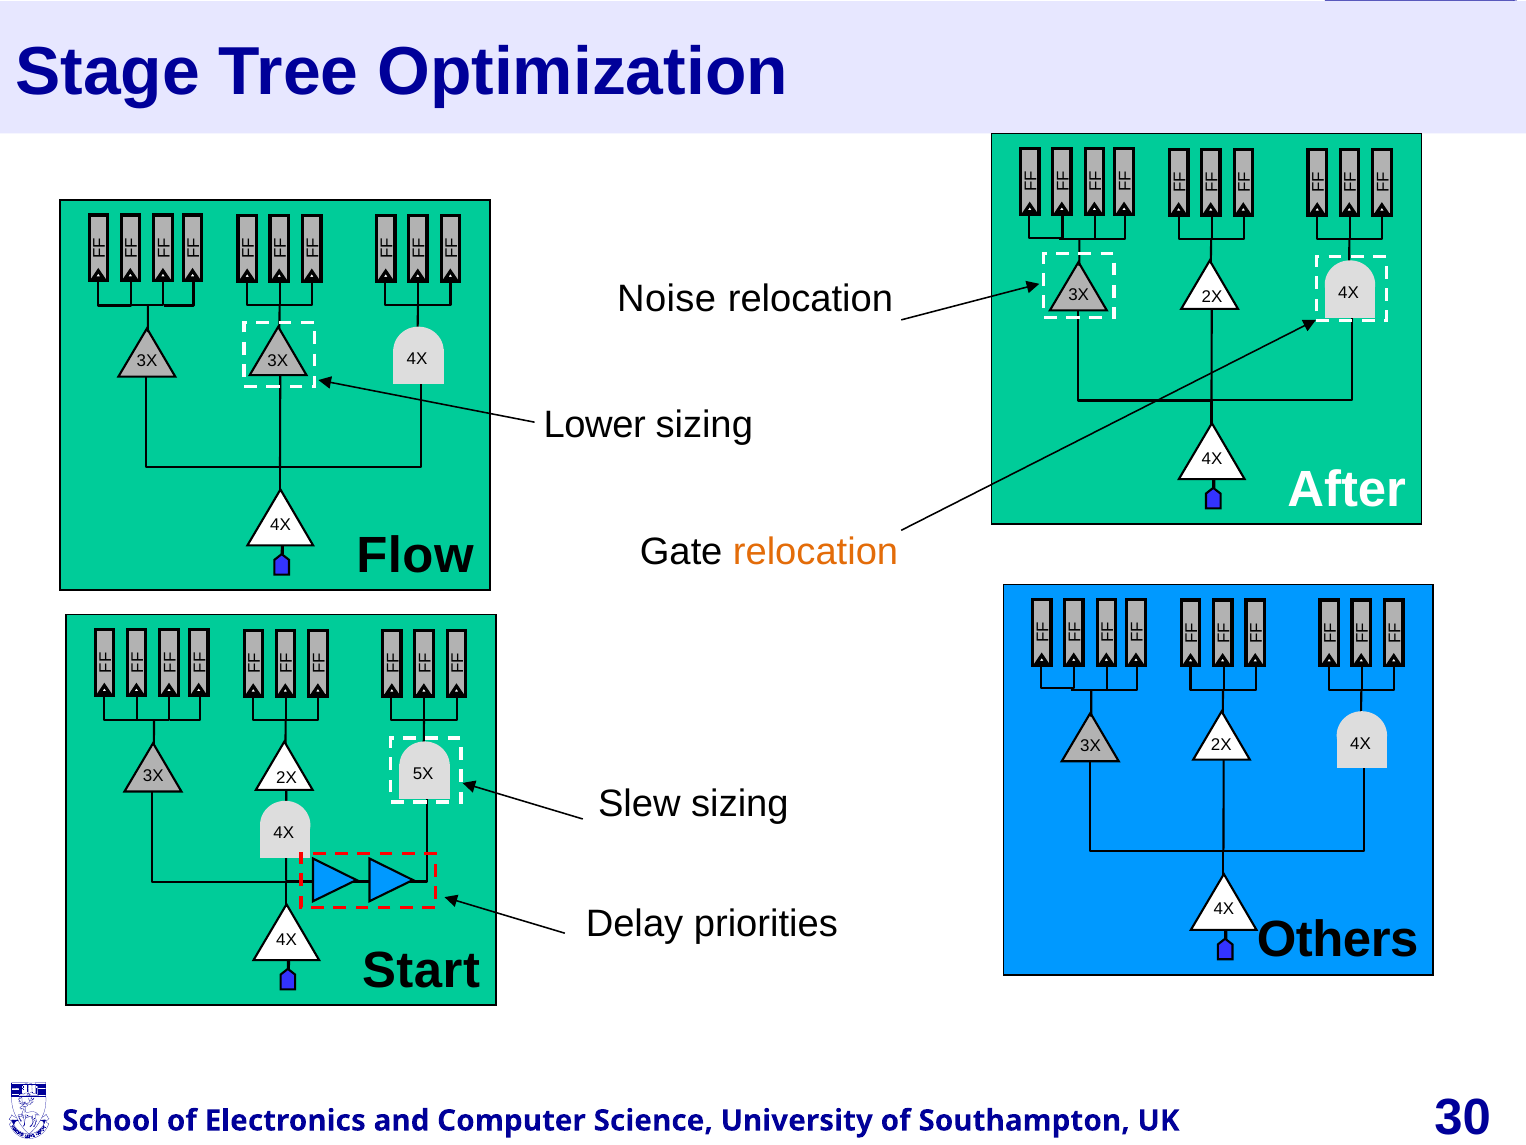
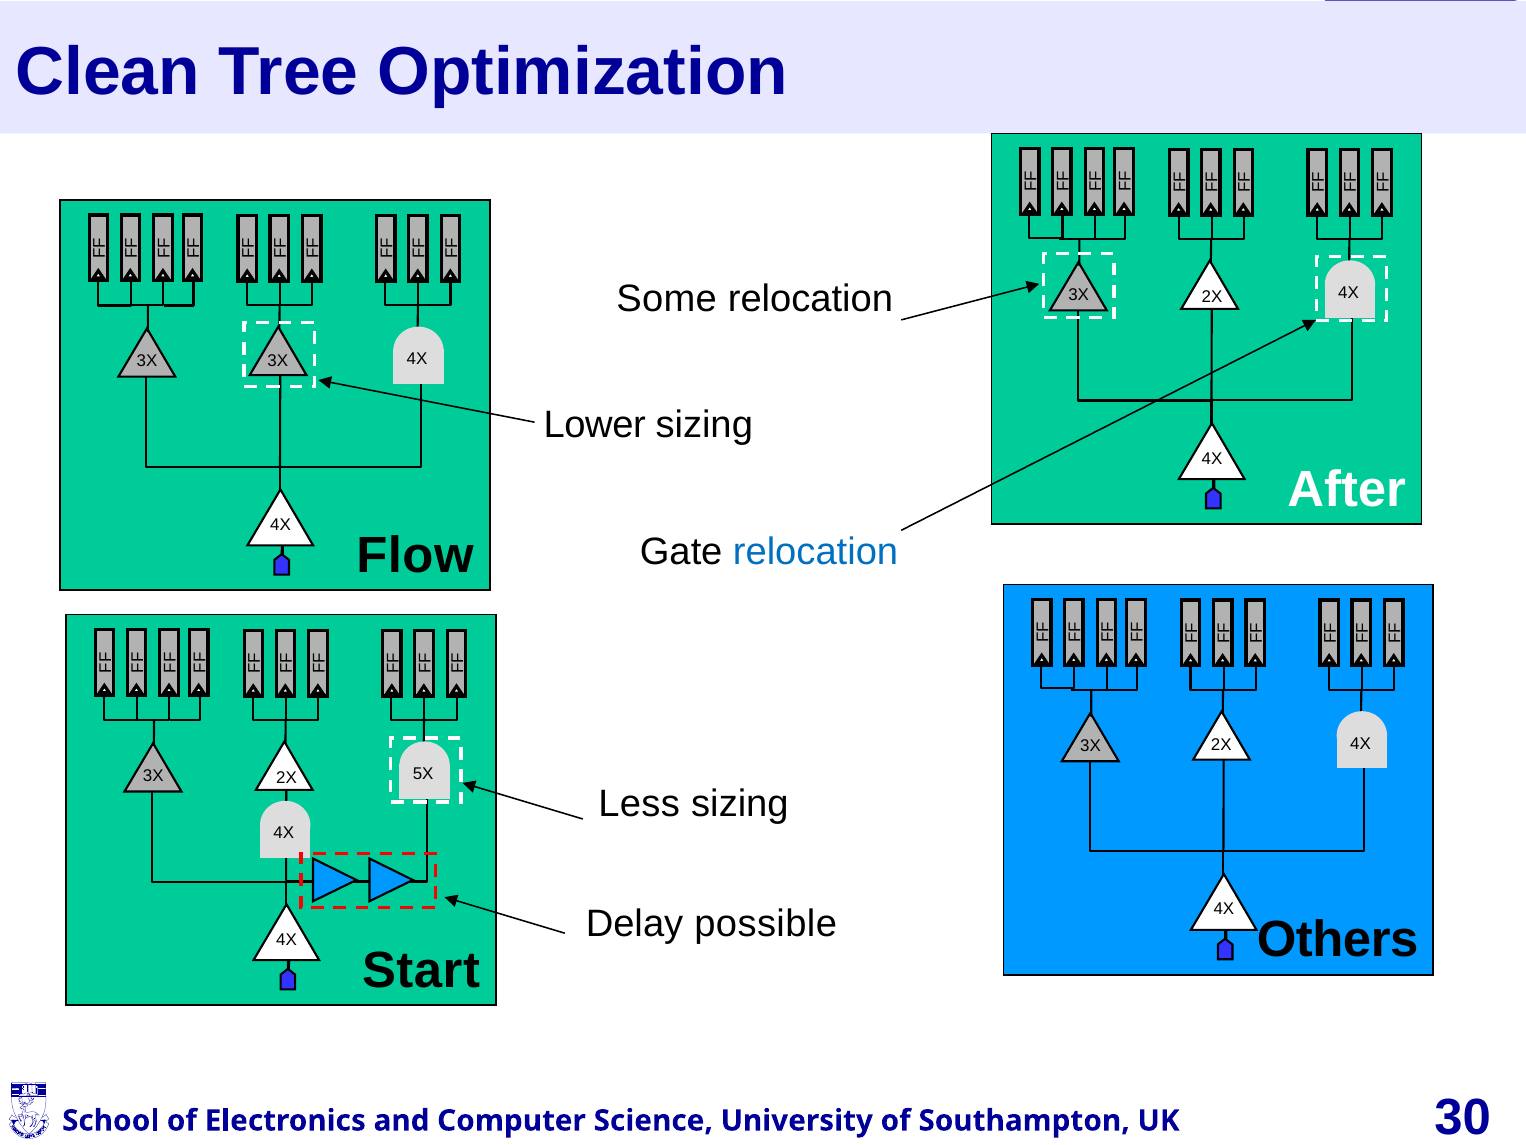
Stage: Stage -> Clean
Noise: Noise -> Some
relocation at (816, 551) colour: orange -> blue
Slew: Slew -> Less
priorities: priorities -> possible
